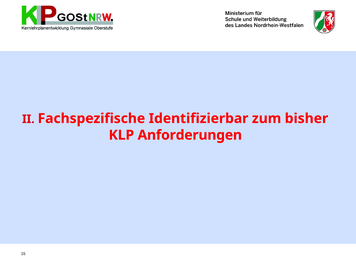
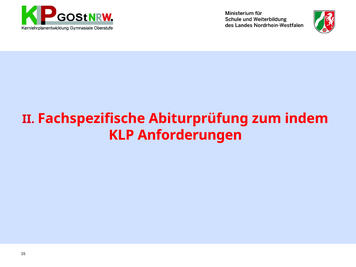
Identifizierbar: Identifizierbar -> Abiturprüfung
bisher: bisher -> indem
